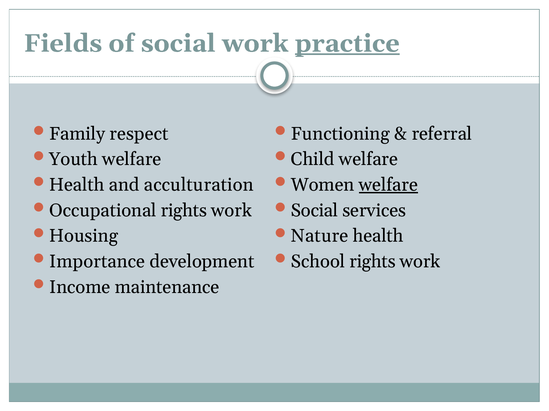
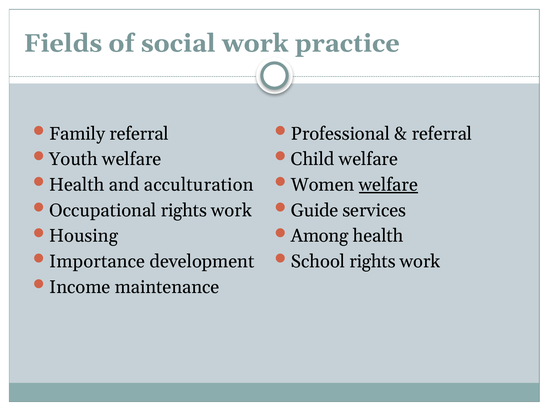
practice underline: present -> none
Family respect: respect -> referral
Functioning: Functioning -> Professional
Social at (315, 211): Social -> Guide
Nature: Nature -> Among
